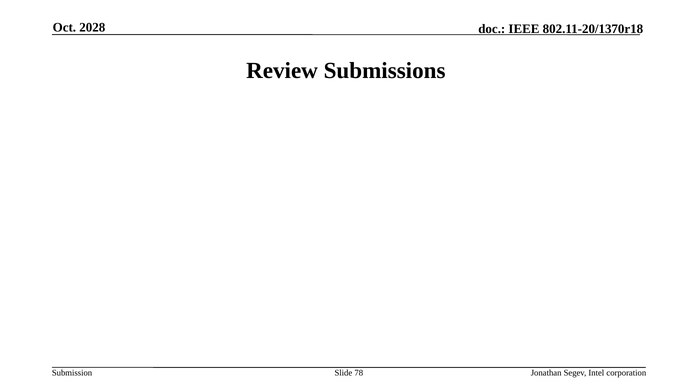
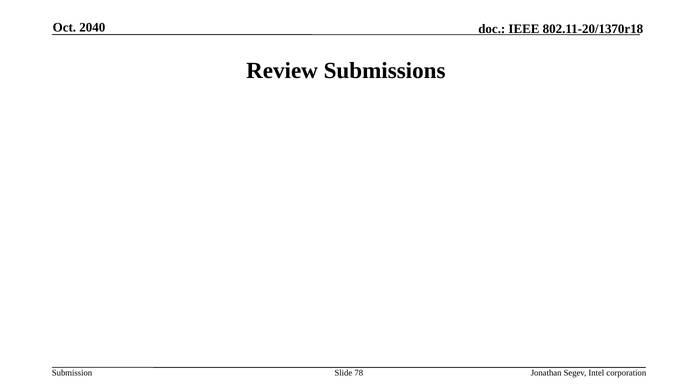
2028: 2028 -> 2040
